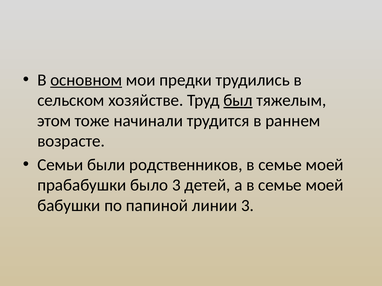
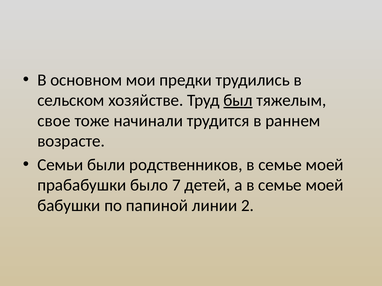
основном underline: present -> none
этом: этом -> свое
было 3: 3 -> 7
линии 3: 3 -> 2
